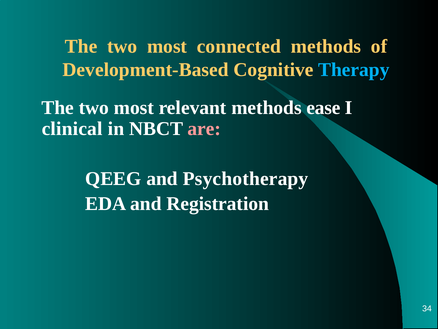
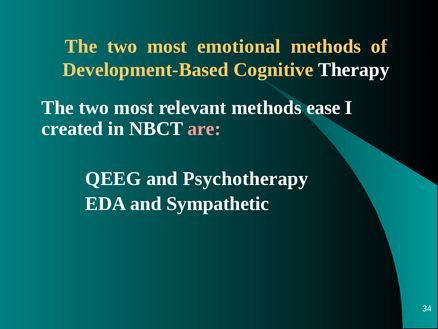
connected: connected -> emotional
Therapy colour: light blue -> white
clinical: clinical -> created
Registration: Registration -> Sympathetic
